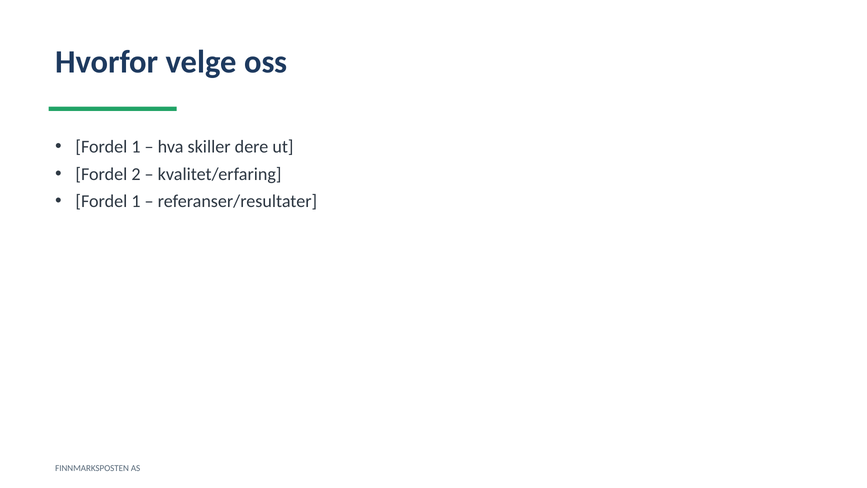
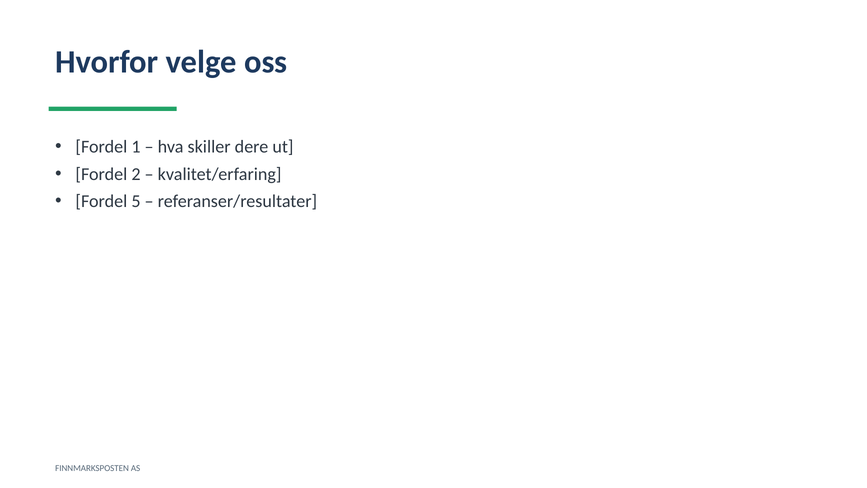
1 at (136, 201): 1 -> 5
